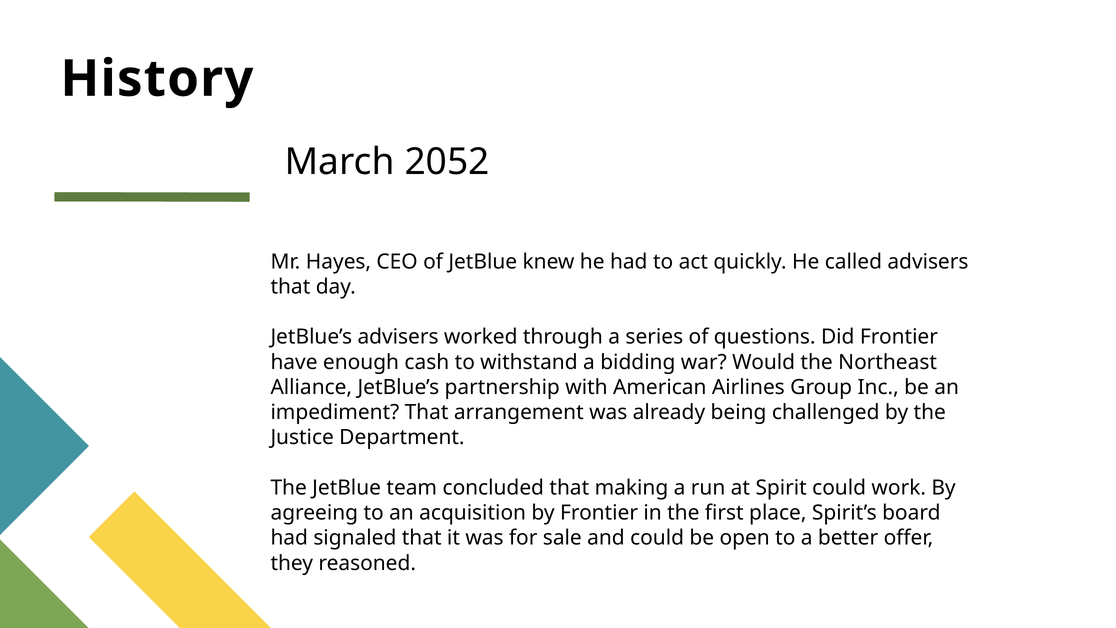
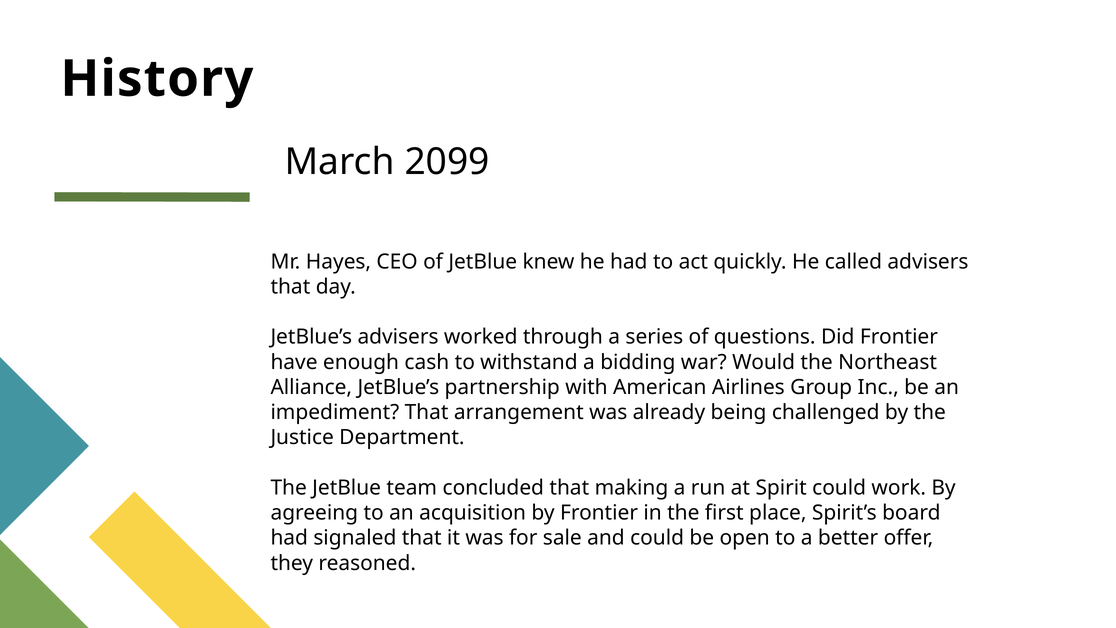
2052: 2052 -> 2099
